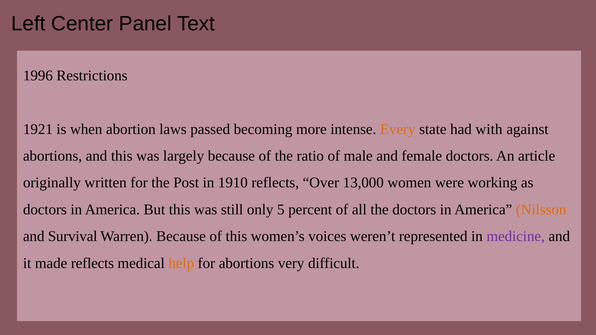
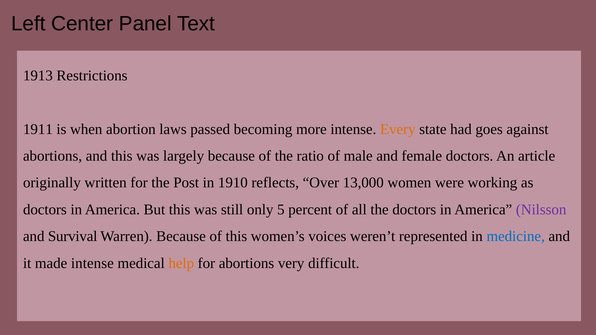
1996: 1996 -> 1913
1921: 1921 -> 1911
with: with -> goes
Nilsson colour: orange -> purple
medicine colour: purple -> blue
made reflects: reflects -> intense
